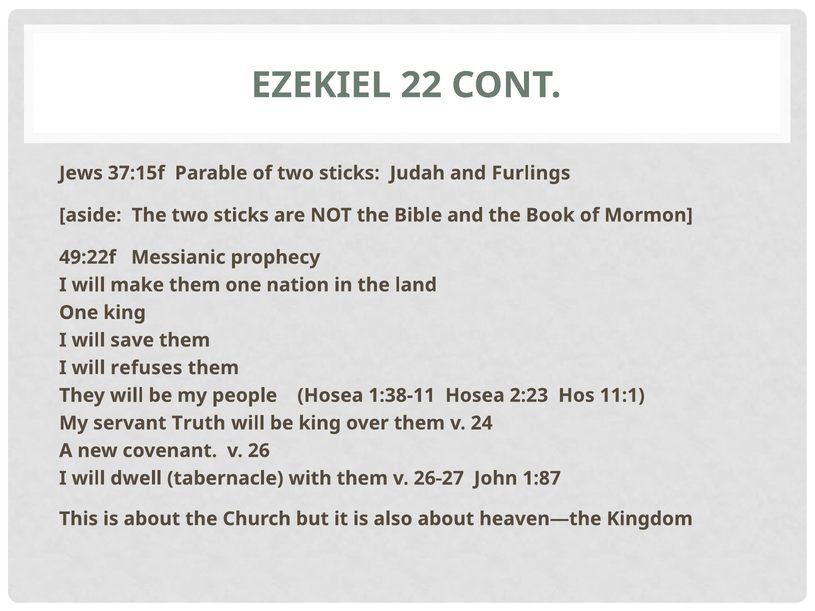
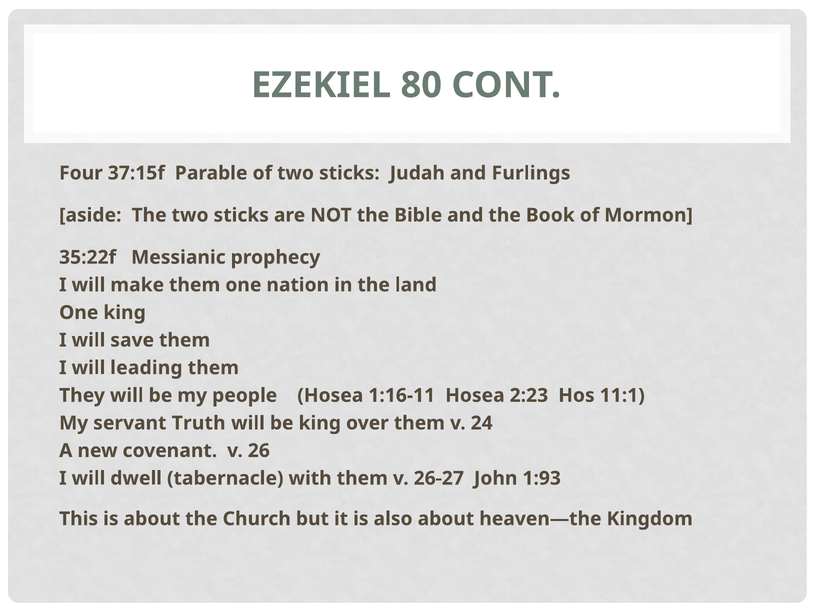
22: 22 -> 80
Jews: Jews -> Four
49:22f: 49:22f -> 35:22f
refuses: refuses -> leading
1:38-11: 1:38-11 -> 1:16-11
1:87: 1:87 -> 1:93
